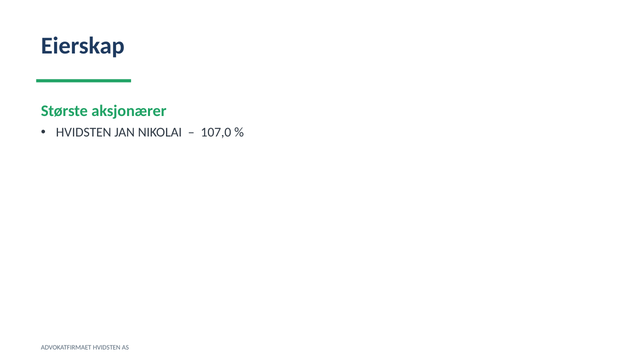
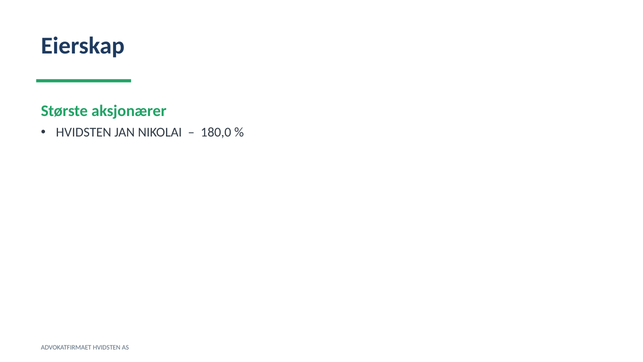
107,0: 107,0 -> 180,0
